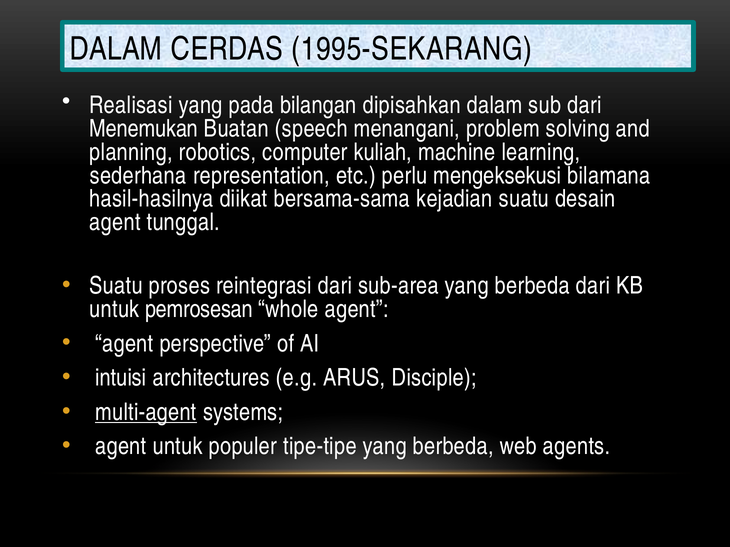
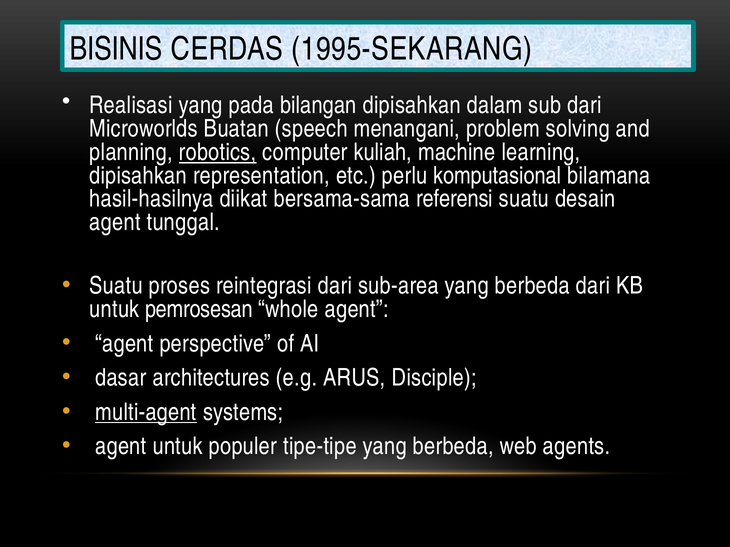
DALAM at (116, 49): DALAM -> BISINIS
Menemukan: Menemukan -> Microworlds
robotics underline: none -> present
sederhana at (138, 176): sederhana -> dipisahkan
mengeksekusi: mengeksekusi -> komputasional
kejadian: kejadian -> referensi
intuisi: intuisi -> dasar
